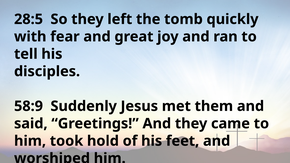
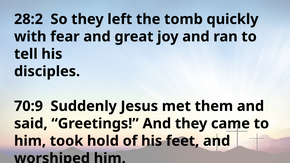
28:5: 28:5 -> 28:2
58:9: 58:9 -> 70:9
